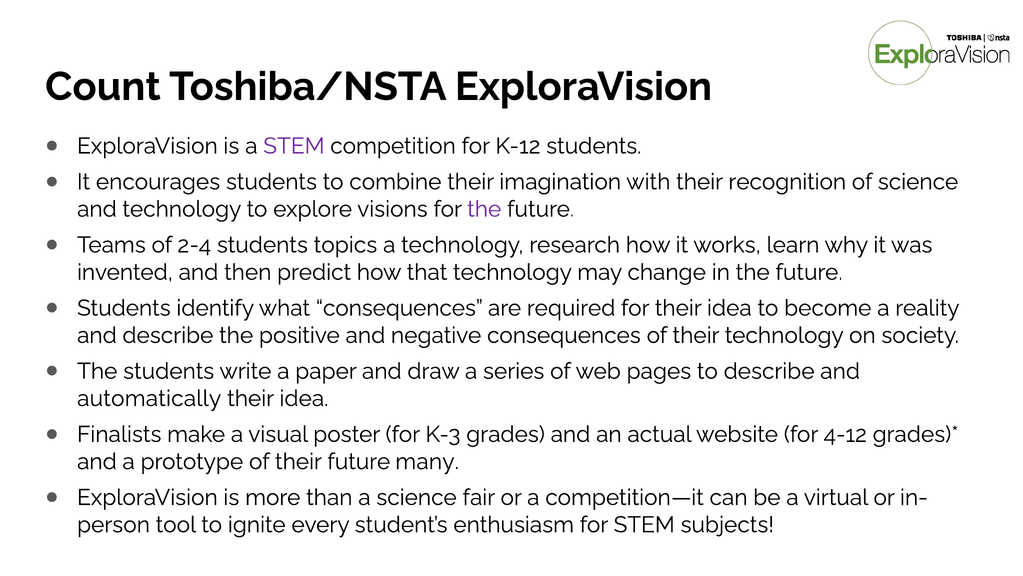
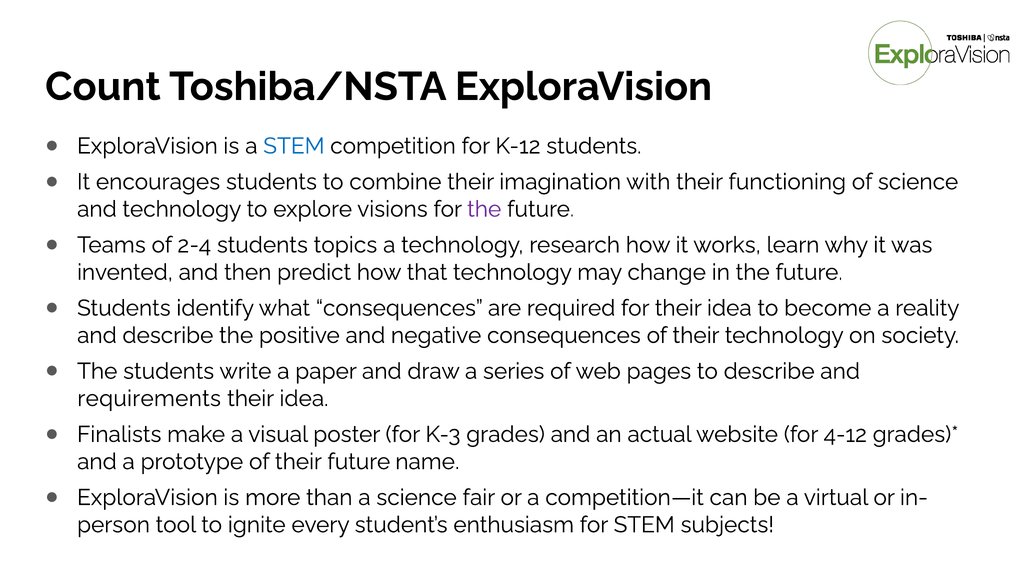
STEM at (294, 146) colour: purple -> blue
recognition: recognition -> functioning
automatically: automatically -> requirements
many: many -> name
